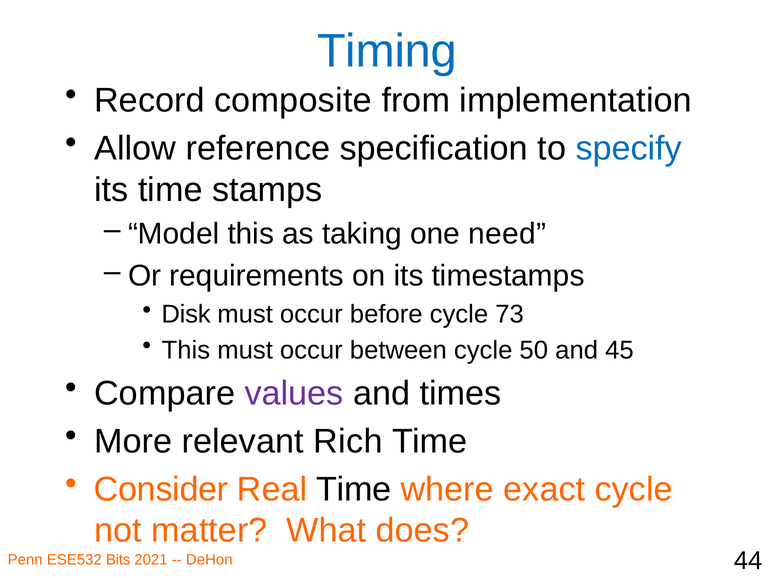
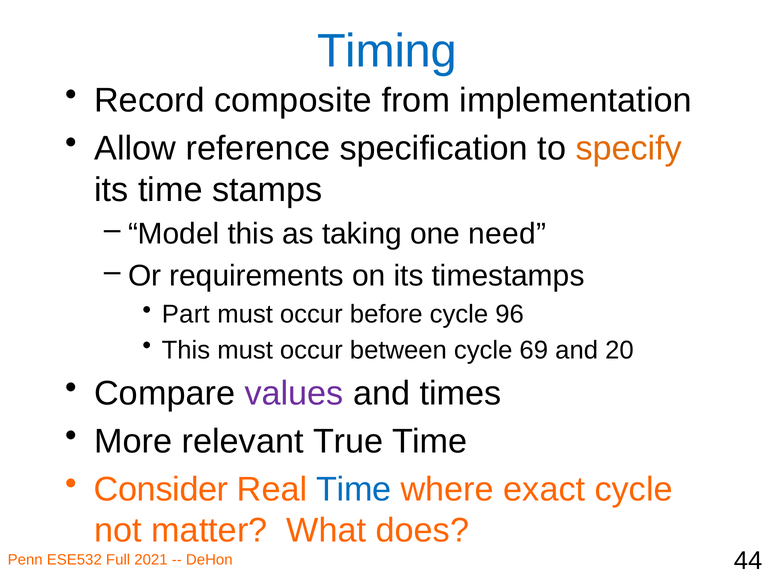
specify colour: blue -> orange
Disk: Disk -> Part
73: 73 -> 96
50: 50 -> 69
45: 45 -> 20
Rich: Rich -> True
Time at (354, 489) colour: black -> blue
Bits: Bits -> Full
